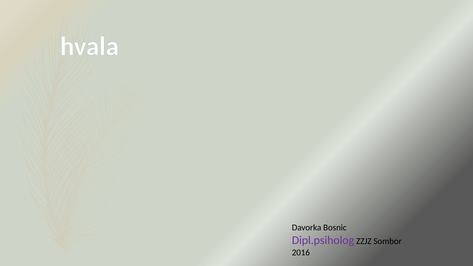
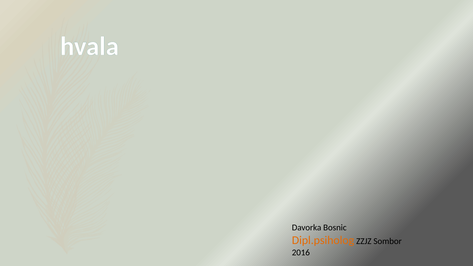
Dipl.psiholog colour: purple -> orange
